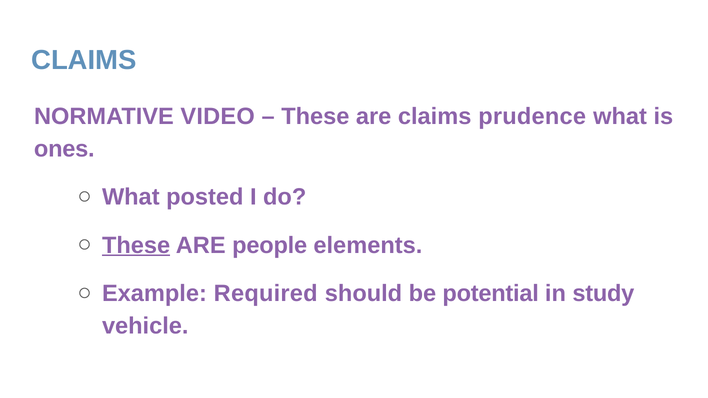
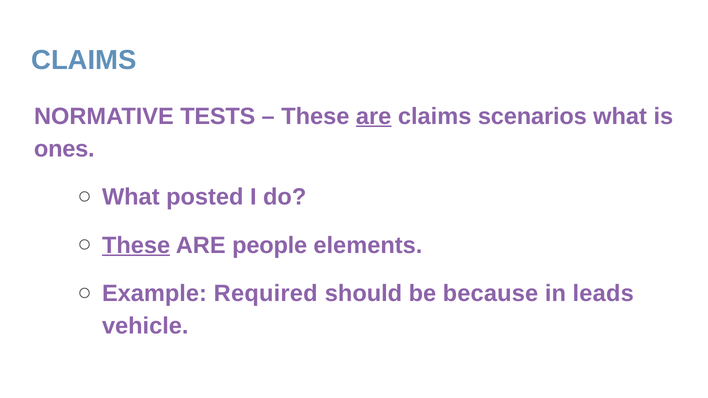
VIDEO: VIDEO -> TESTS
are at (374, 116) underline: none -> present
prudence: prudence -> scenarios
potential: potential -> because
study: study -> leads
